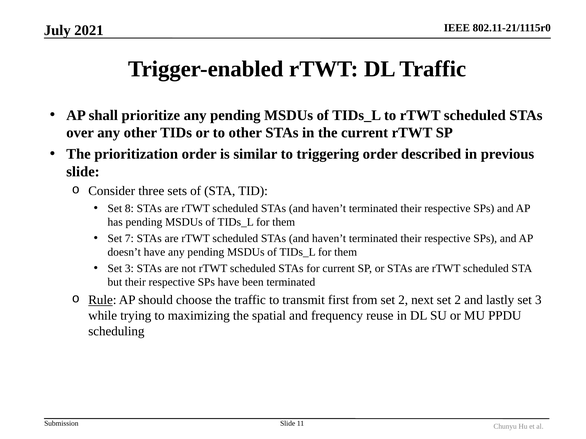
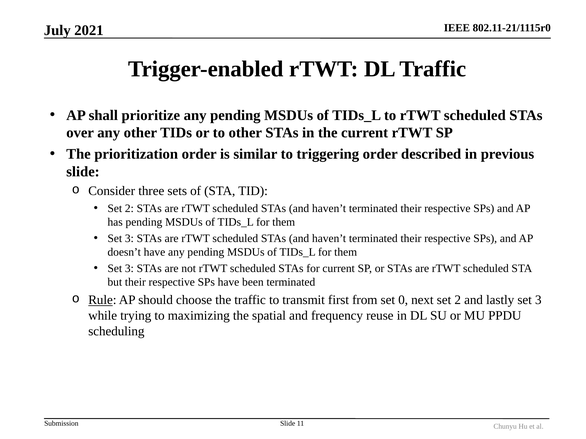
8 at (129, 209): 8 -> 2
7 at (129, 239): 7 -> 3
from set 2: 2 -> 0
